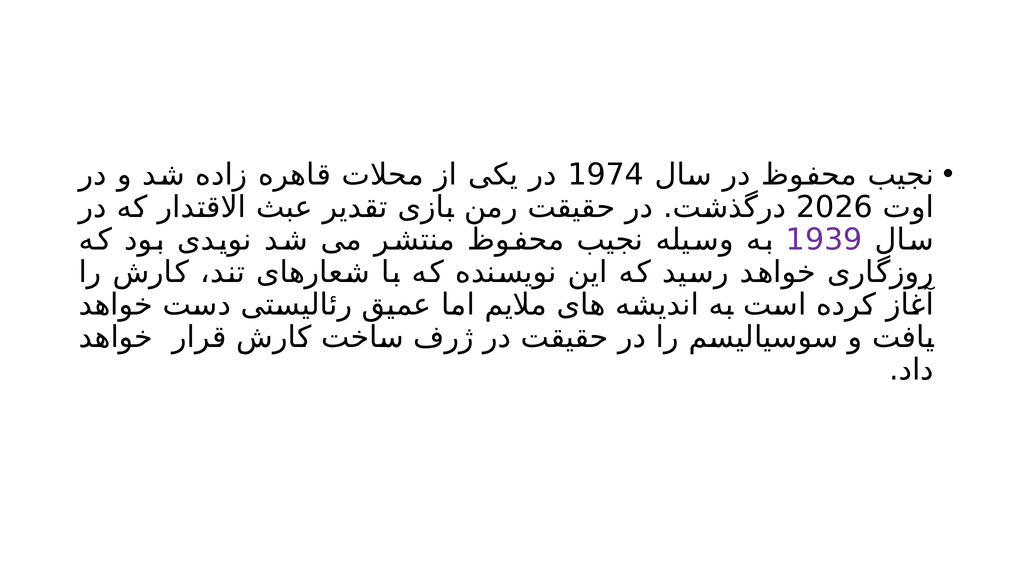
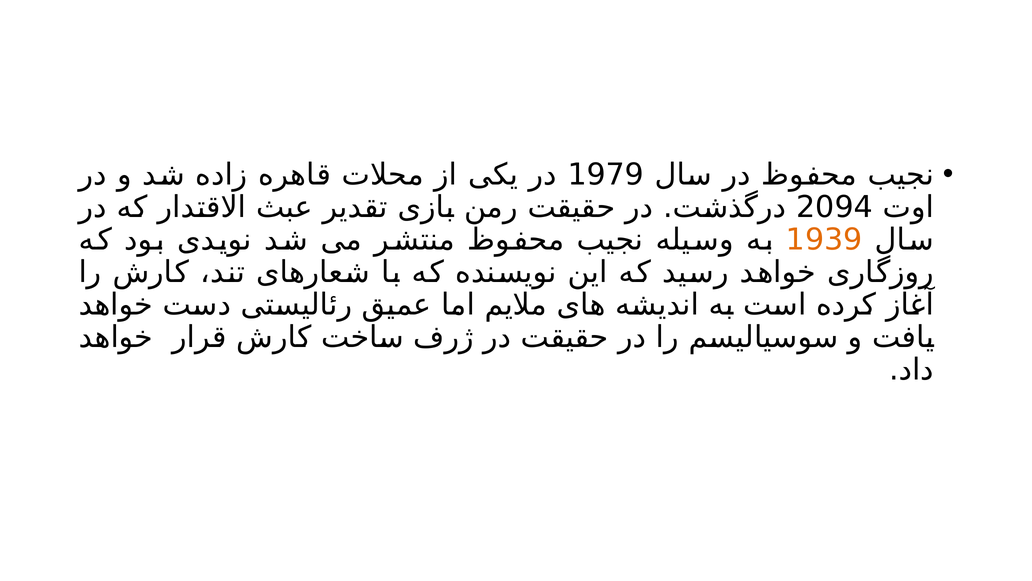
1974: 1974 -> 1979
2026: 2026 -> 2094
1939 colour: purple -> orange
